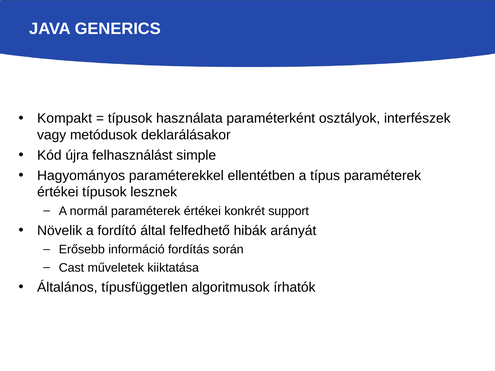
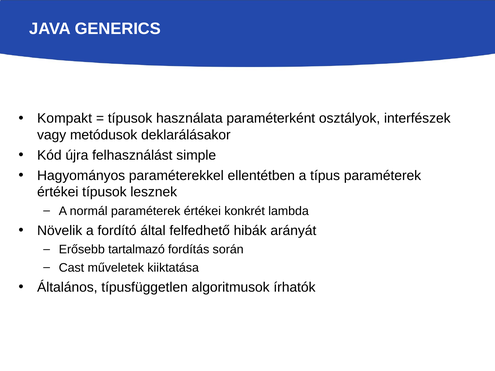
support: support -> lambda
információ: információ -> tartalmazó
